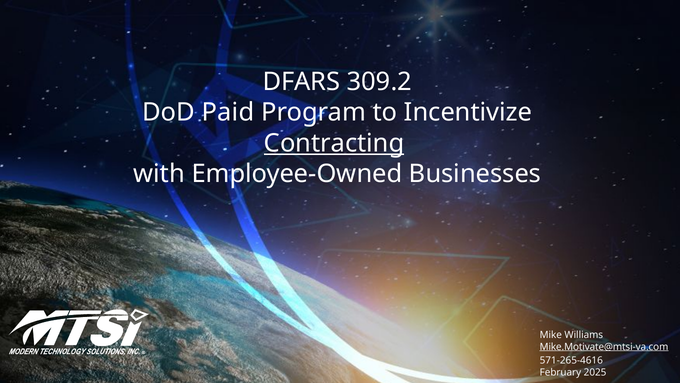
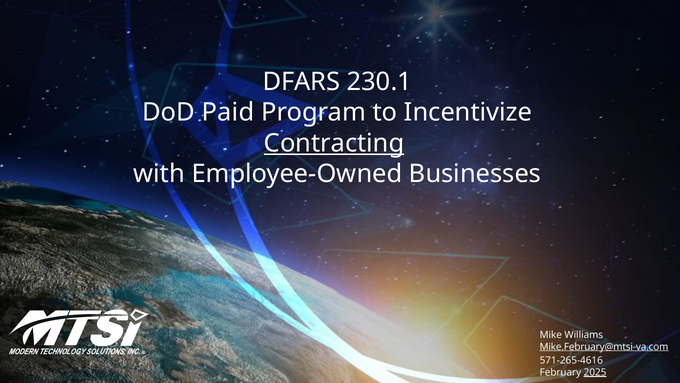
309.2: 309.2 -> 230.1
Mike.Motivate@mtsi-va.com: Mike.Motivate@mtsi-va.com -> Mike.February@mtsi-va.com
2025 underline: none -> present
